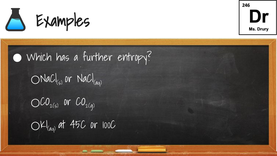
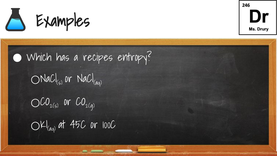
further: further -> recipes
